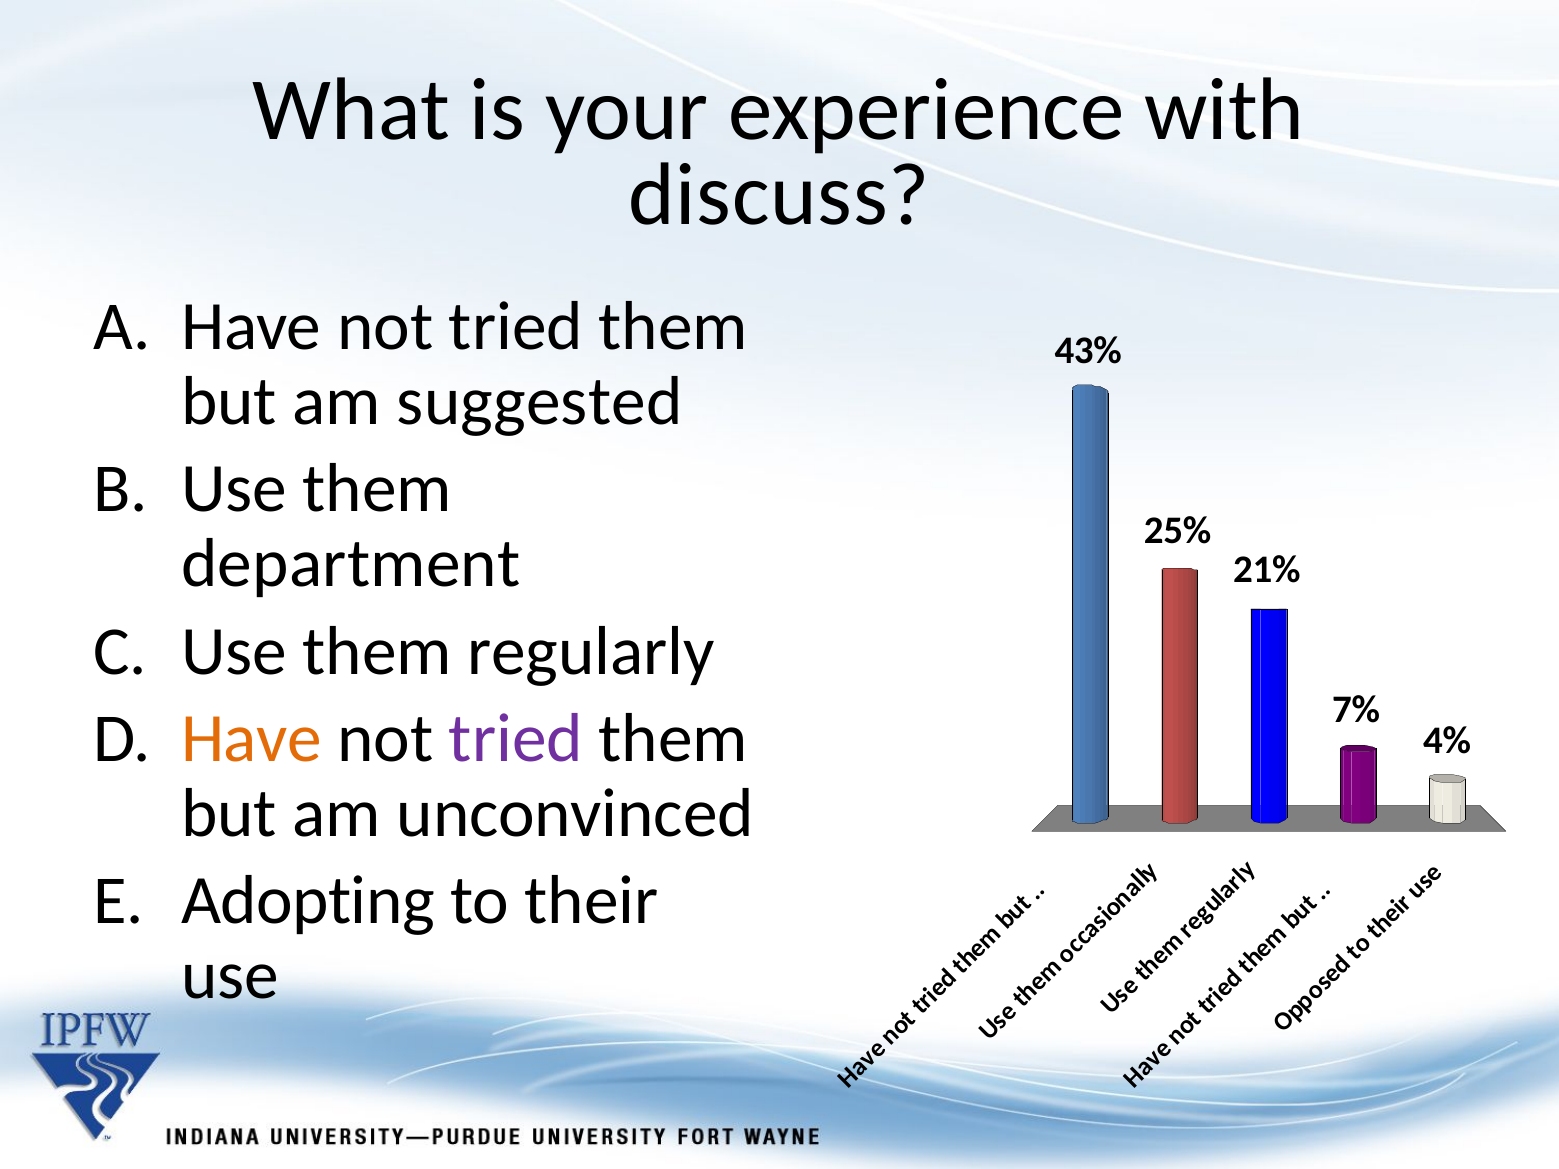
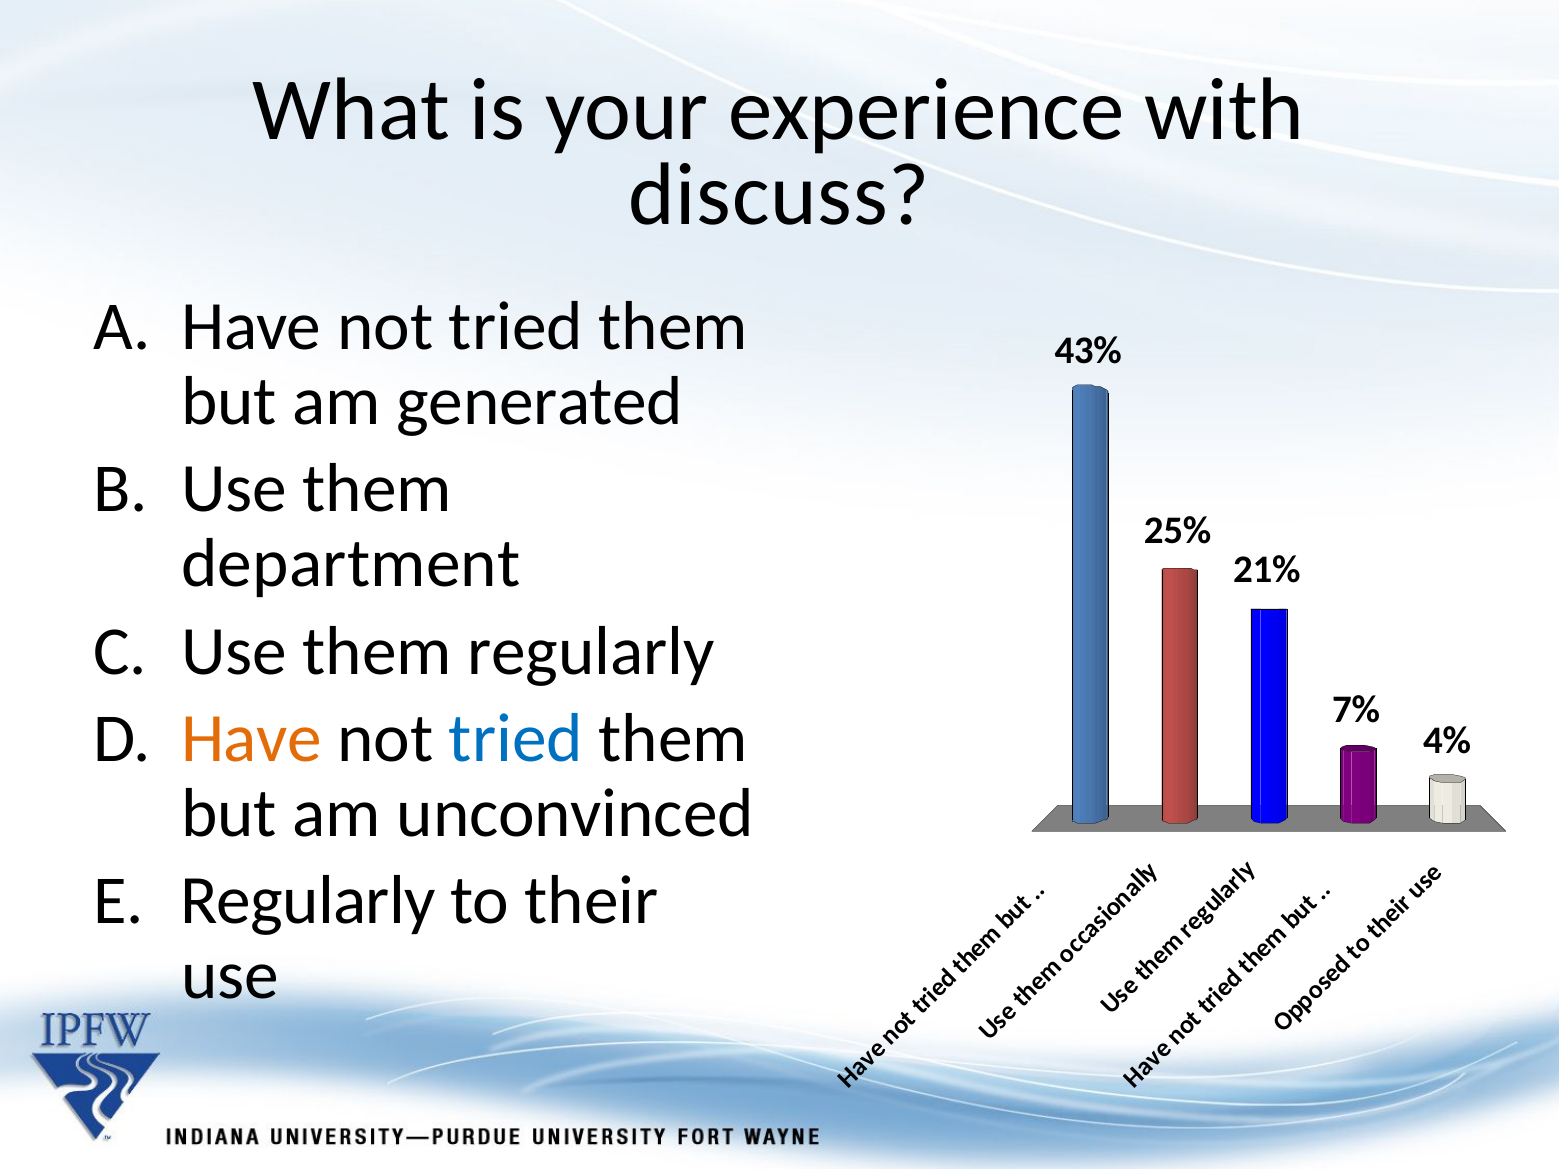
suggested: suggested -> generated
tried at (516, 739) colour: purple -> blue
Adopting at (308, 901): Adopting -> Regularly
